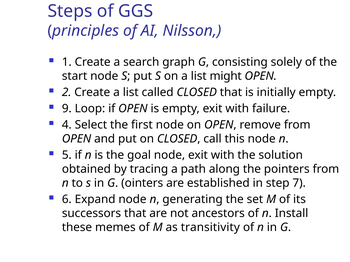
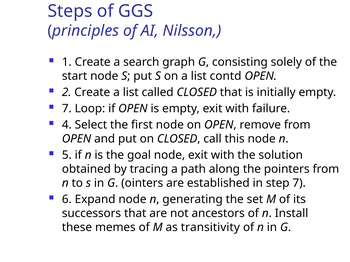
might: might -> contd
9 at (67, 109): 9 -> 7
